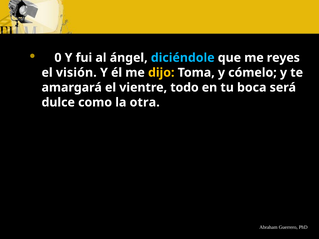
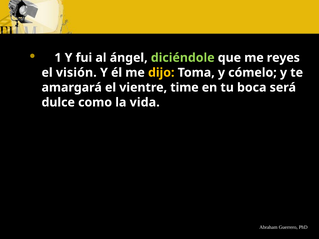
0: 0 -> 1
diciéndole colour: light blue -> light green
todo: todo -> time
otra: otra -> vida
